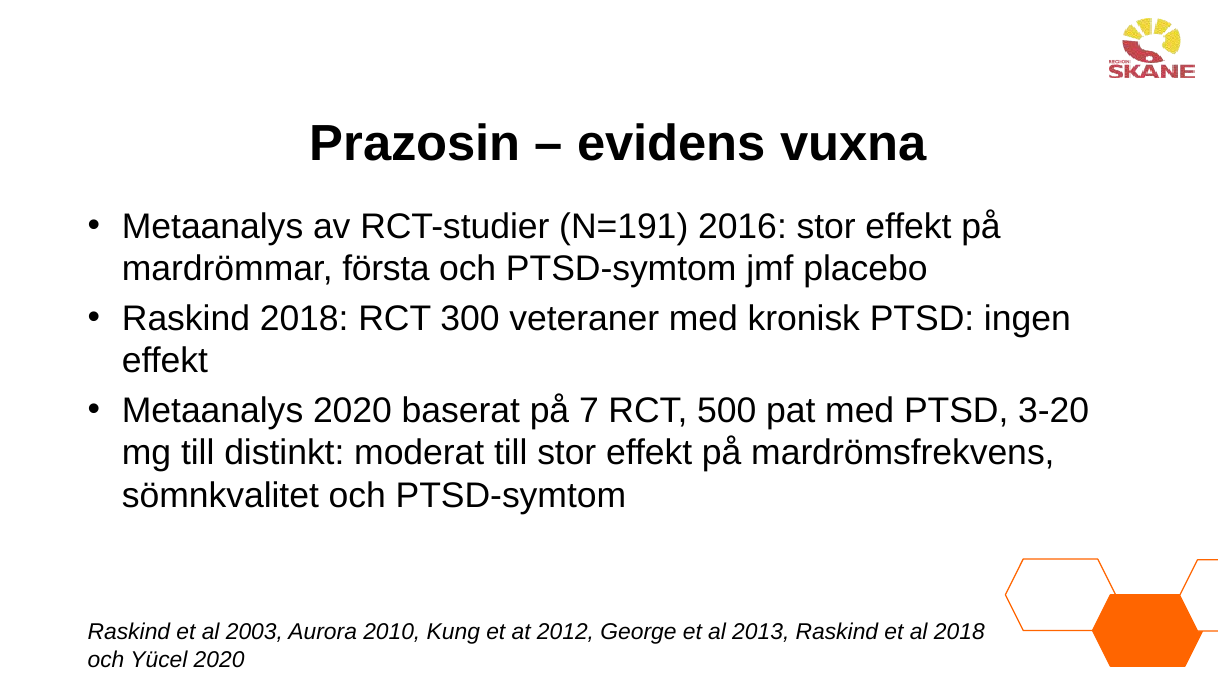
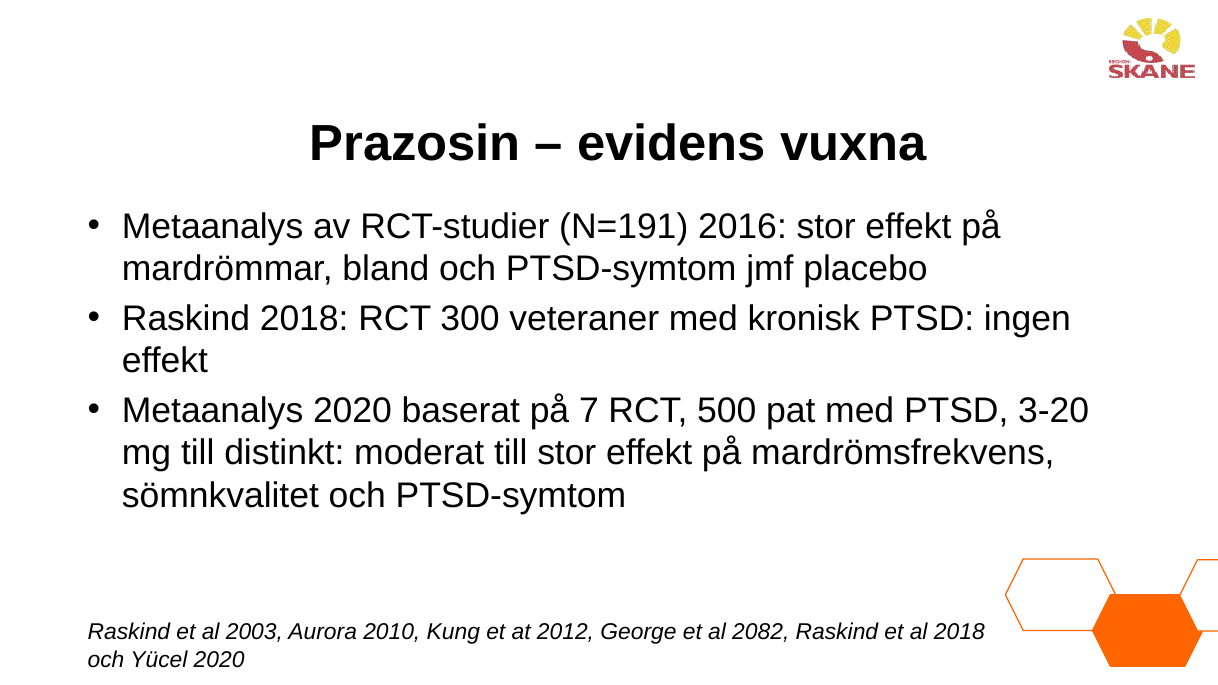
första: första -> bland
2013: 2013 -> 2082
